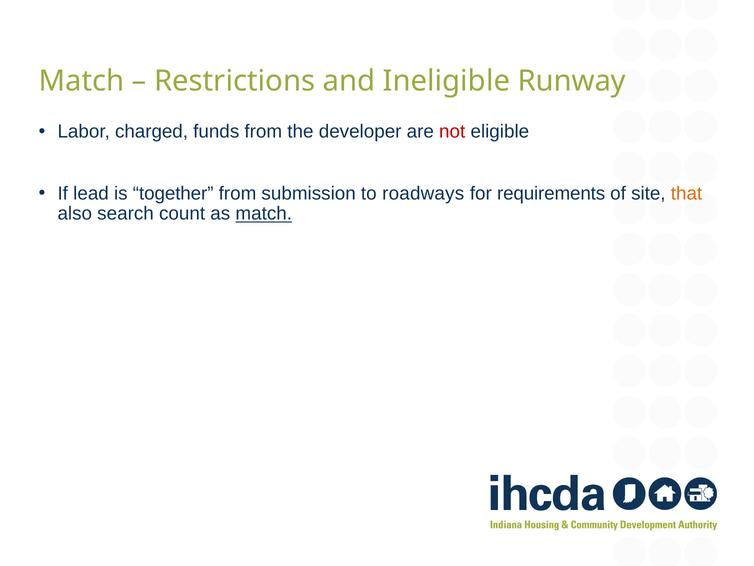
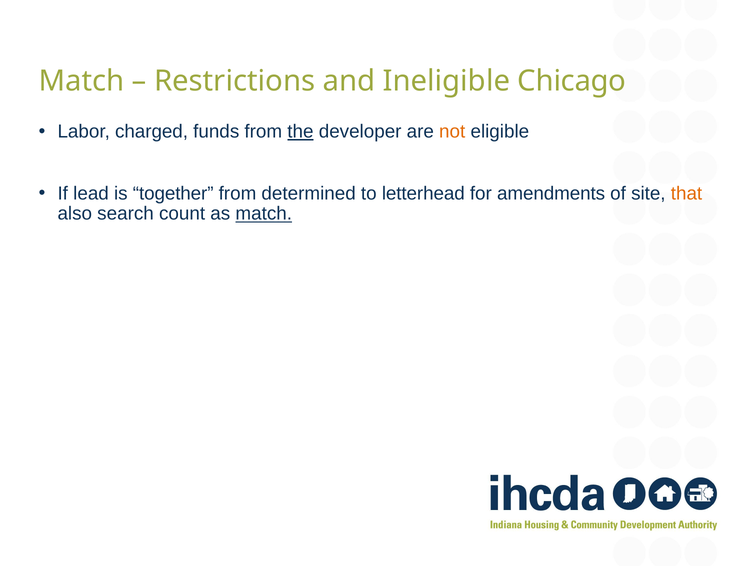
Runway: Runway -> Chicago
the underline: none -> present
not colour: red -> orange
submission: submission -> determined
roadways: roadways -> letterhead
requirements: requirements -> amendments
